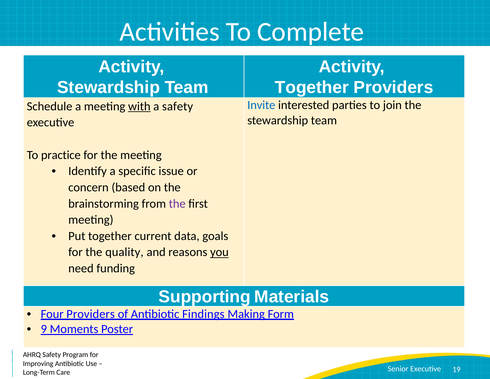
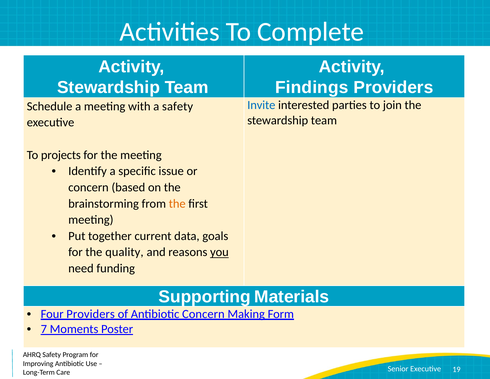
Together at (312, 88): Together -> Findings
with underline: present -> none
practice: practice -> projects
the at (177, 203) colour: purple -> orange
Antibiotic Findings: Findings -> Concern
9: 9 -> 7
